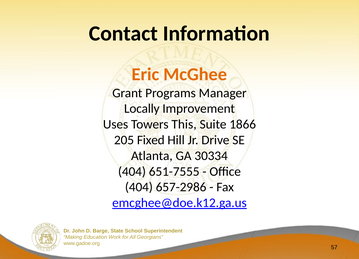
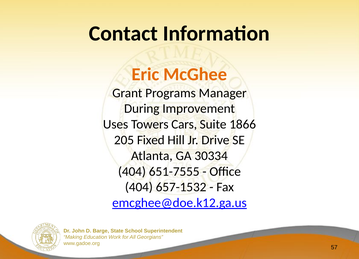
Locally: Locally -> During
This: This -> Cars
657-2986: 657-2986 -> 657-1532
